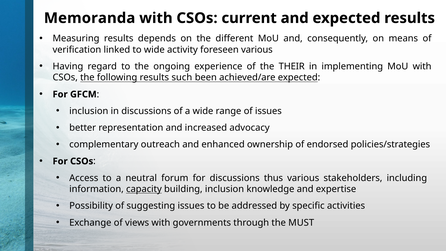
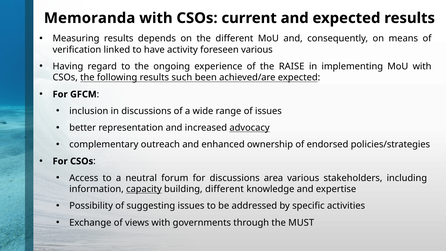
to wide: wide -> have
THEIR: THEIR -> RAISE
advocacy underline: none -> present
thus: thus -> area
building inclusion: inclusion -> different
